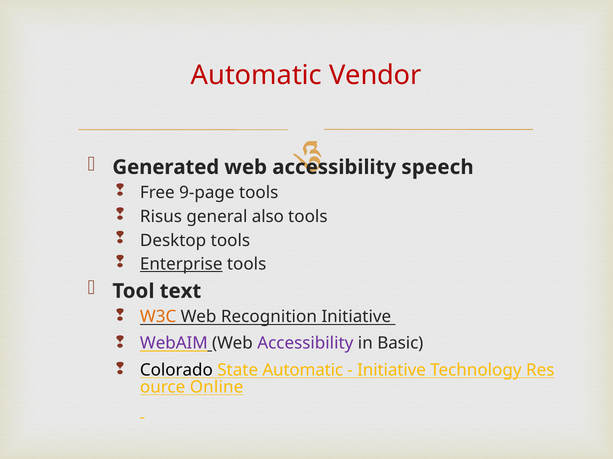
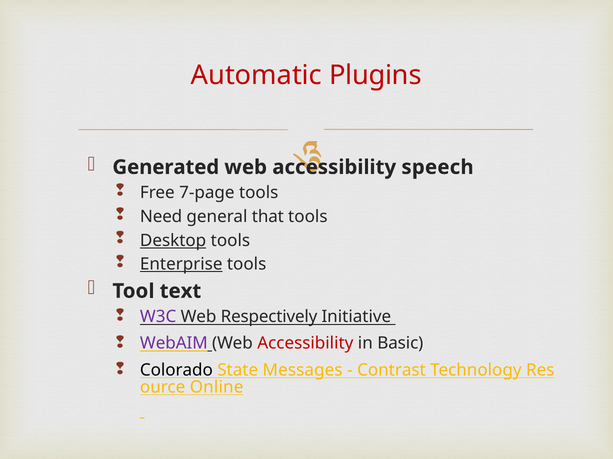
Vendor: Vendor -> Plugins
9-page: 9-page -> 7-page
Risus: Risus -> Need
also: also -> that
Desktop underline: none -> present
W3C colour: orange -> purple
Recognition: Recognition -> Respectively
Accessibility at (305, 344) colour: purple -> red
State Automatic: Automatic -> Messages
Initiative at (392, 371): Initiative -> Contrast
